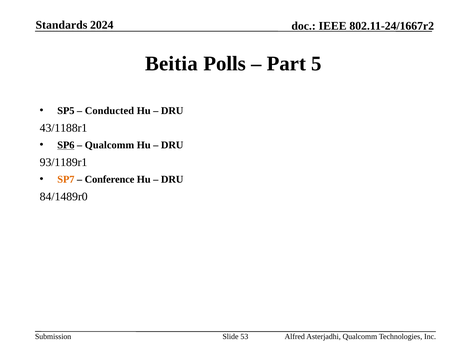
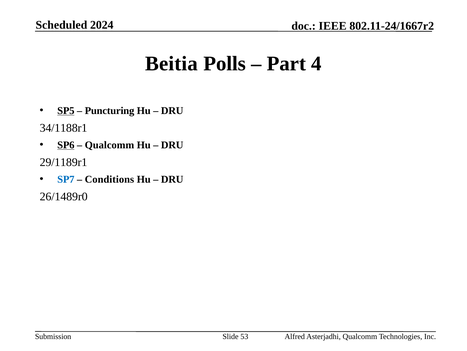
Standards: Standards -> Scheduled
5: 5 -> 4
SP5 underline: none -> present
Conducted: Conducted -> Puncturing
43/1188r1: 43/1188r1 -> 34/1188r1
93/1189r1: 93/1189r1 -> 29/1189r1
SP7 colour: orange -> blue
Conference: Conference -> Conditions
84/1489r0: 84/1489r0 -> 26/1489r0
